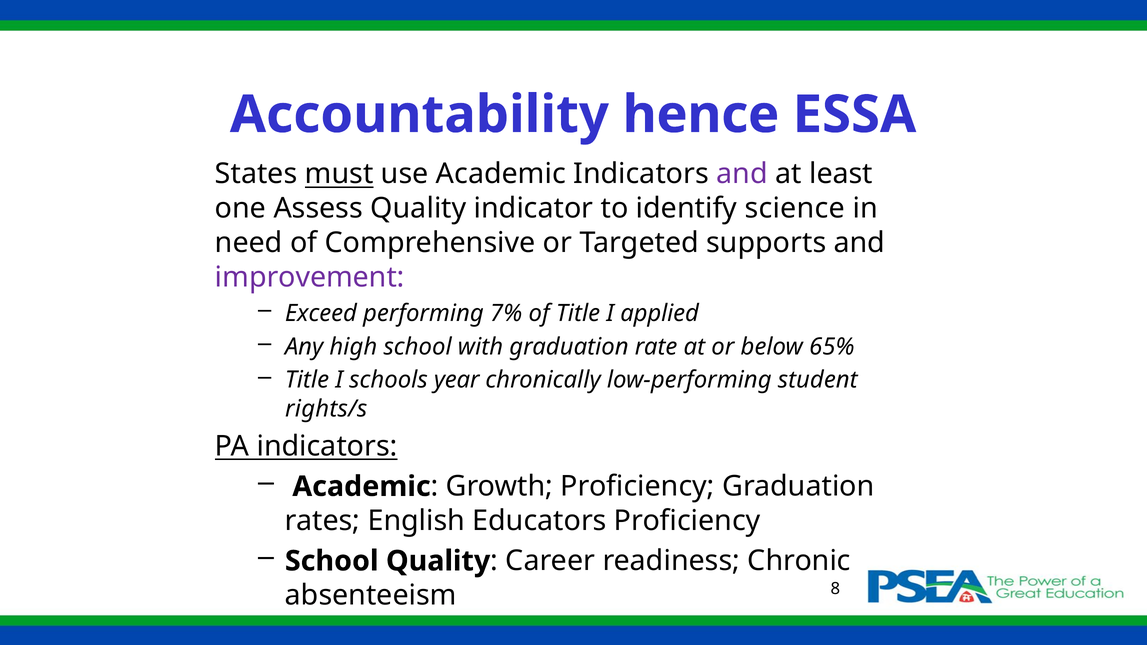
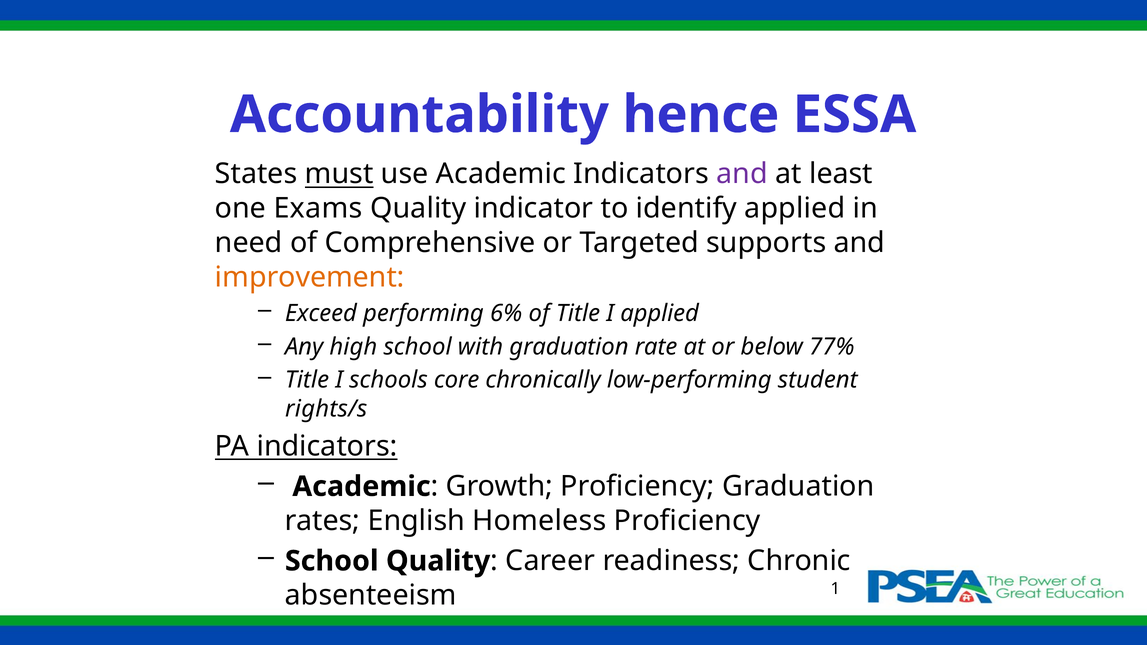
Assess: Assess -> Exams
identify science: science -> applied
improvement colour: purple -> orange
7%: 7% -> 6%
65%: 65% -> 77%
year: year -> core
Educators: Educators -> Homeless
8: 8 -> 1
